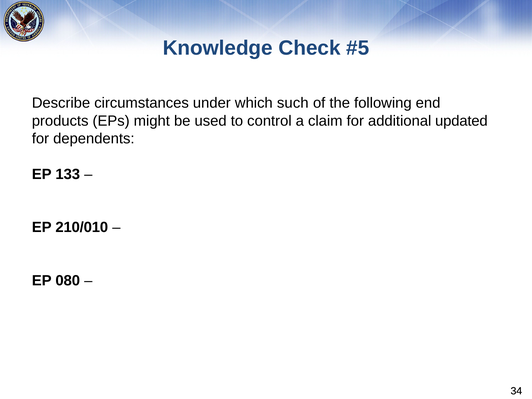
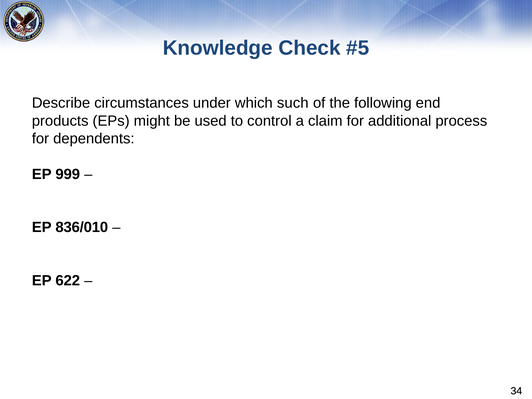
updated: updated -> process
133: 133 -> 999
210/010: 210/010 -> 836/010
080: 080 -> 622
